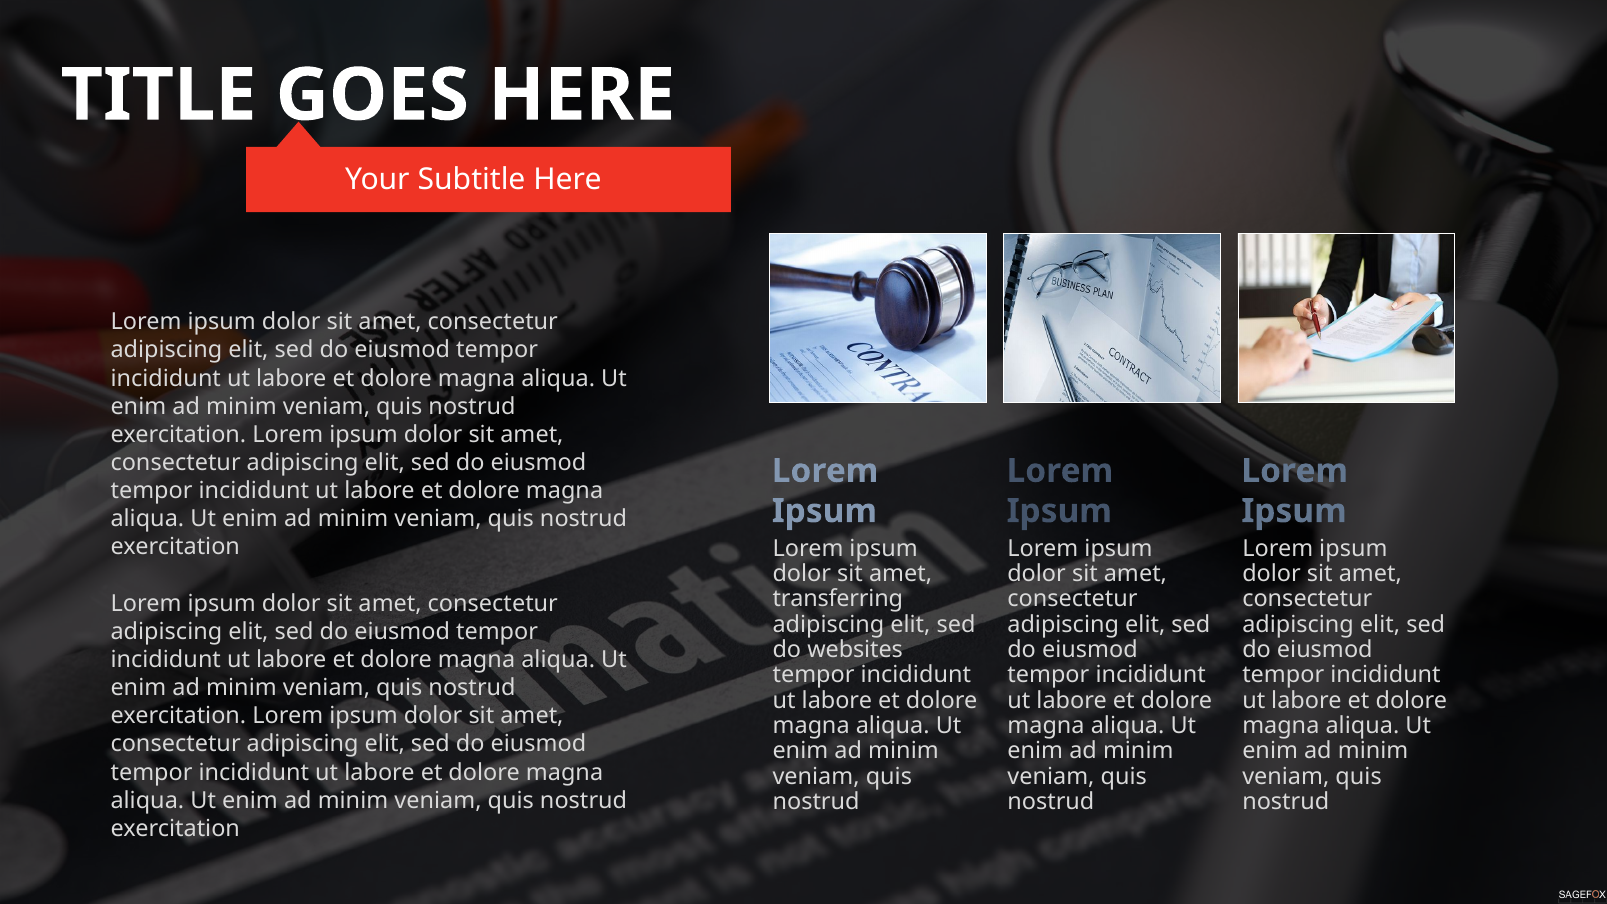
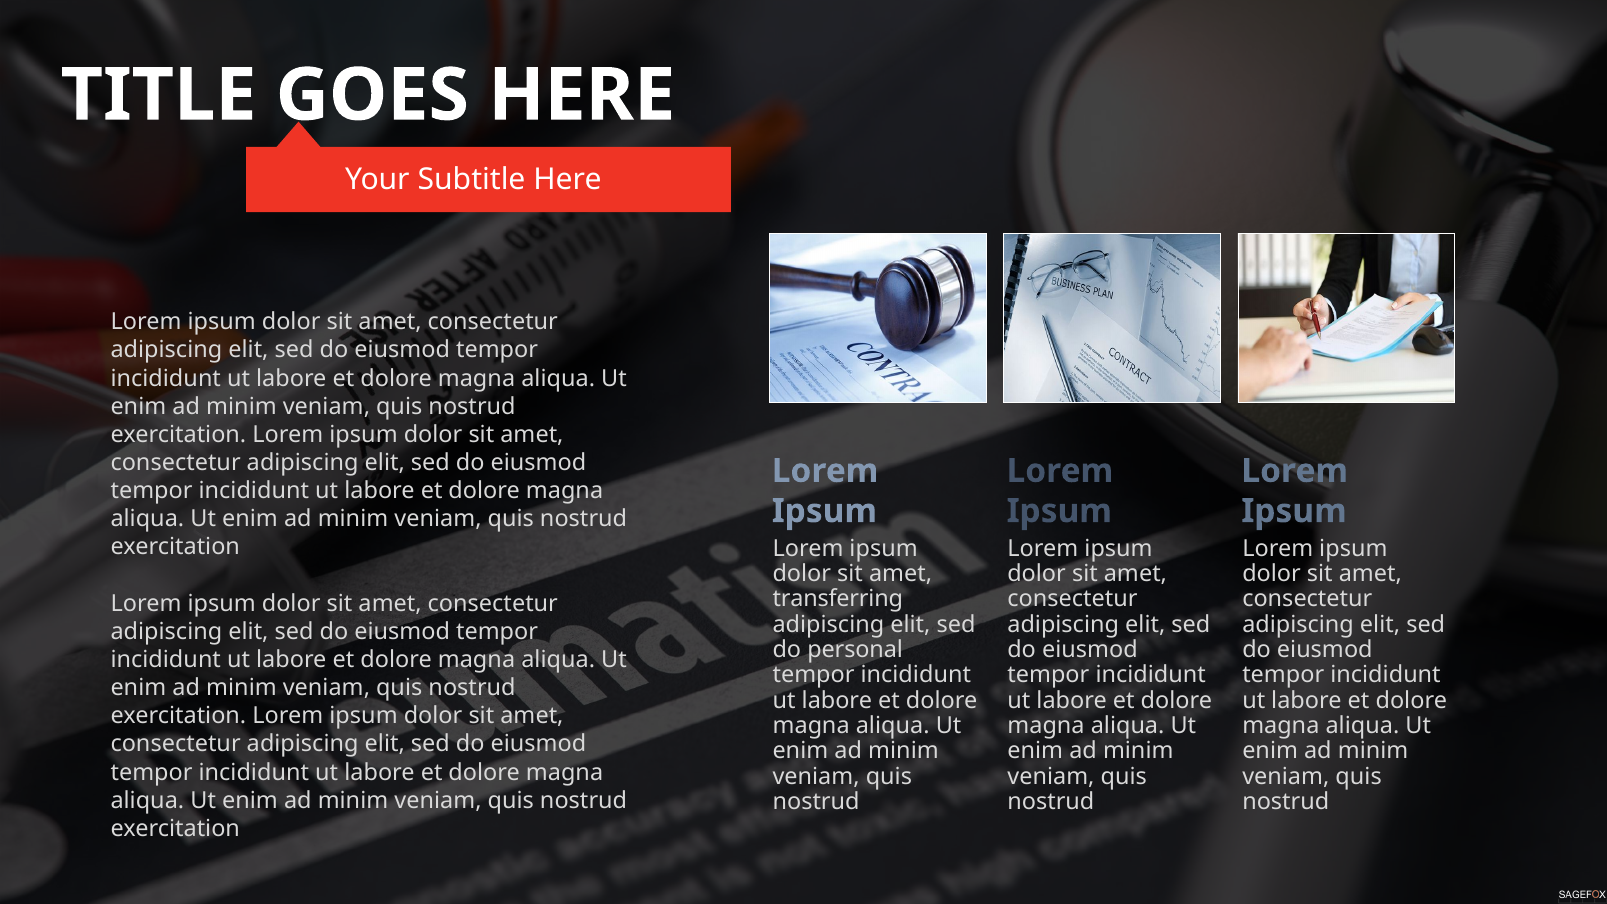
websites: websites -> personal
